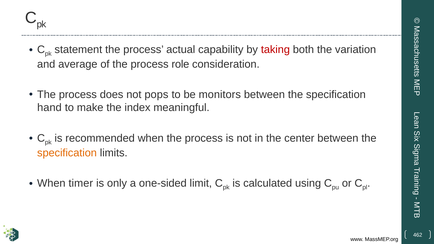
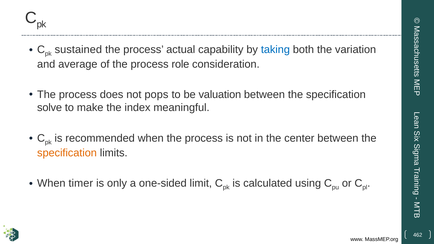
statement: statement -> sustained
taking colour: red -> blue
monitors: monitors -> valuation
hand: hand -> solve
